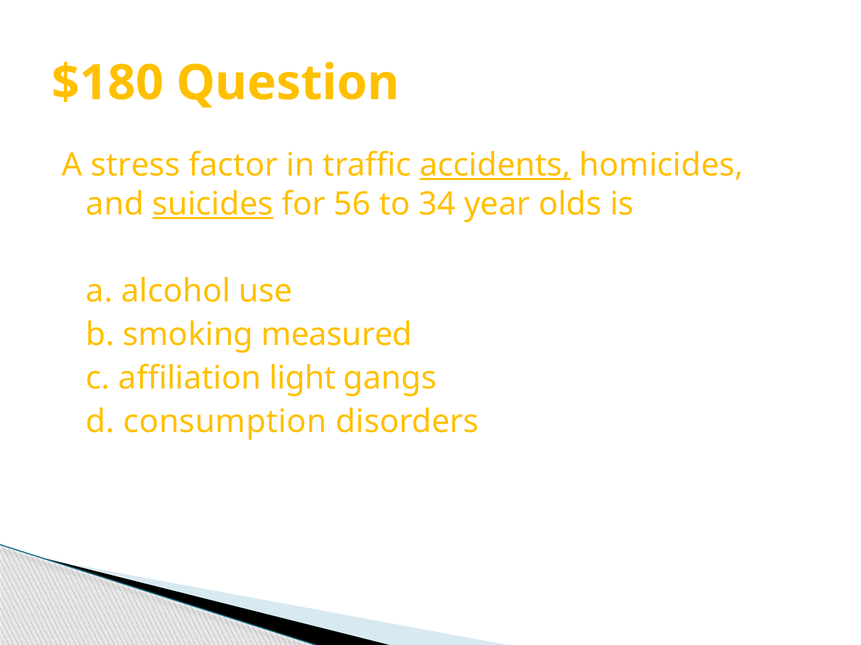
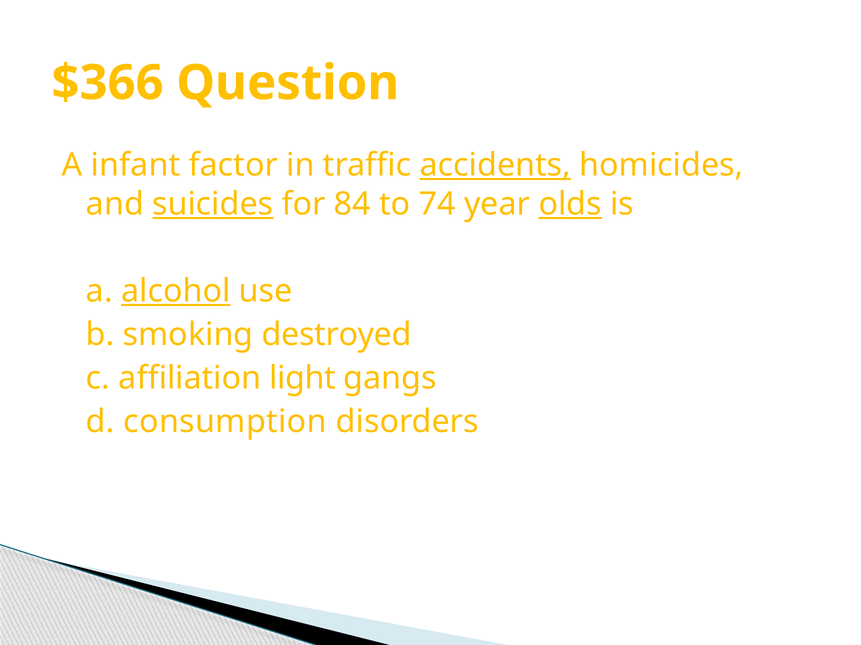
$180: $180 -> $366
stress: stress -> infant
56: 56 -> 84
34: 34 -> 74
olds underline: none -> present
alcohol underline: none -> present
measured: measured -> destroyed
